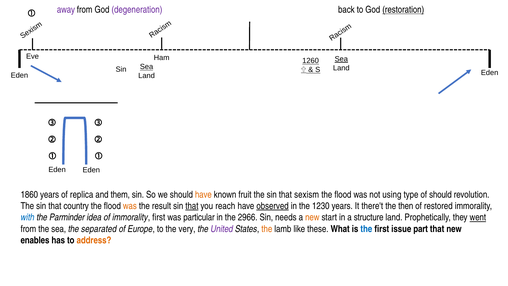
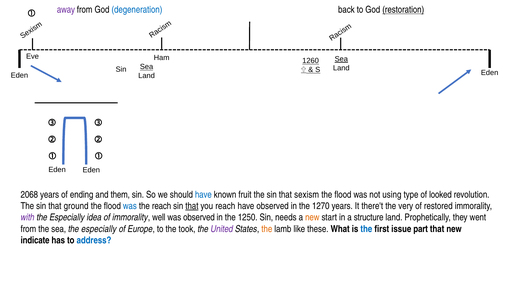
degeneration colour: purple -> blue
1860: 1860 -> 2068
replica: replica -> ending
have at (203, 194) colour: orange -> blue
of should: should -> looked
country: country -> ground
was at (130, 206) colour: orange -> blue
the result: result -> reach
observed at (273, 206) underline: present -> none
1230: 1230 -> 1270
then: then -> very
with colour: blue -> purple
Parminder at (67, 217): Parminder -> Especially
immorality first: first -> well
was particular: particular -> observed
2966: 2966 -> 1250
went underline: present -> none
sea the separated: separated -> especially
very: very -> took
enables: enables -> indicate
address colour: orange -> blue
